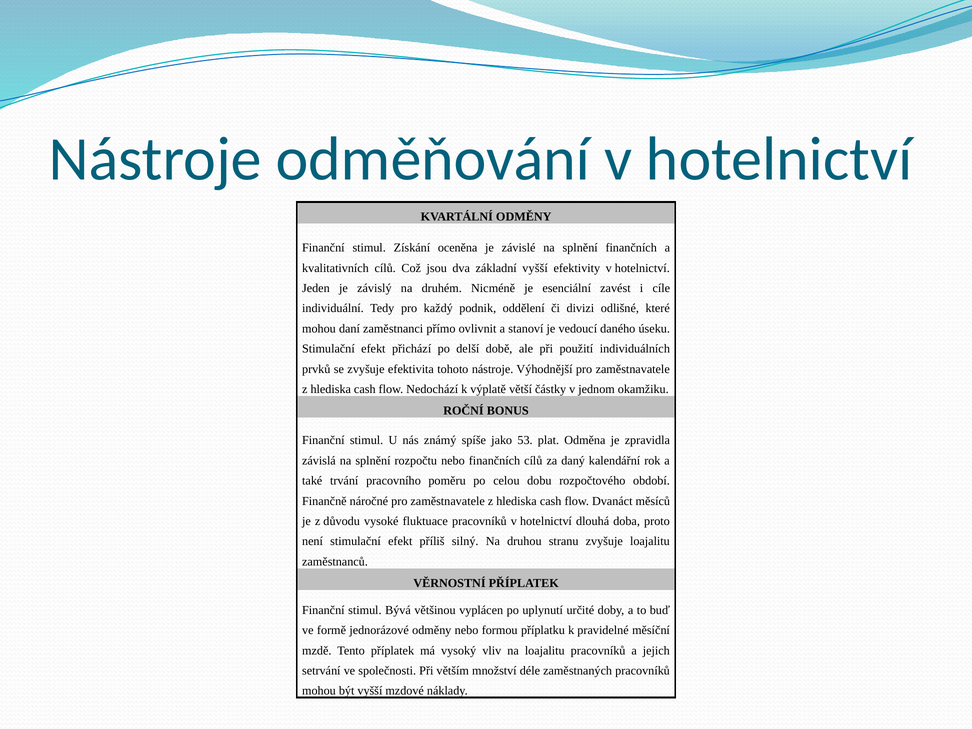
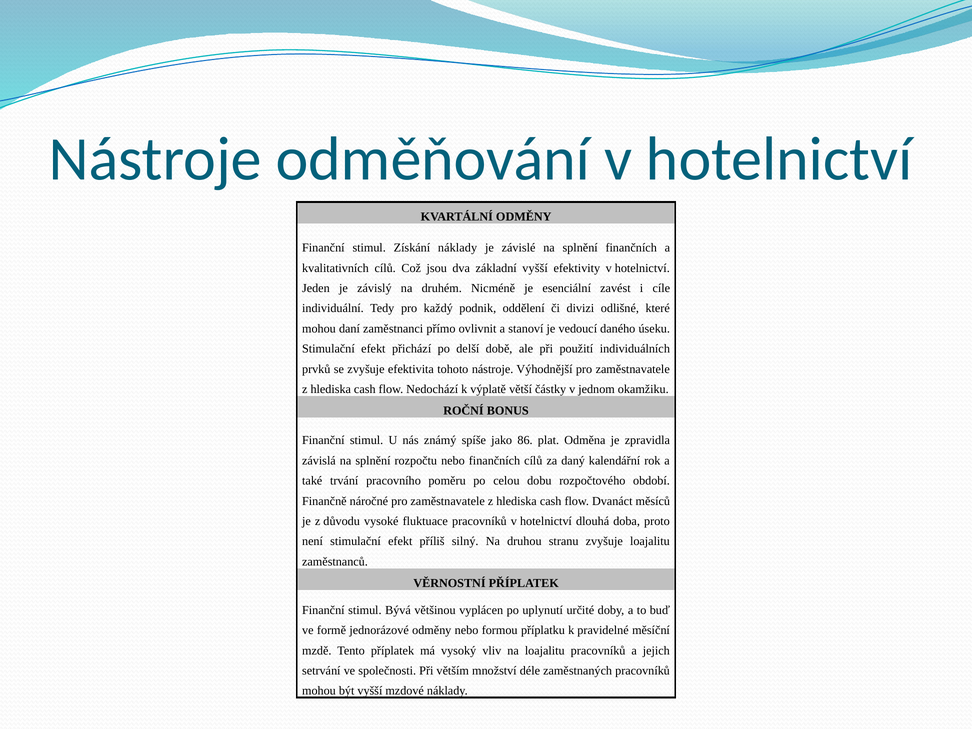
Získání oceněna: oceněna -> náklady
53: 53 -> 86
